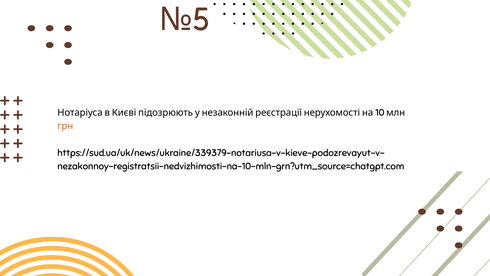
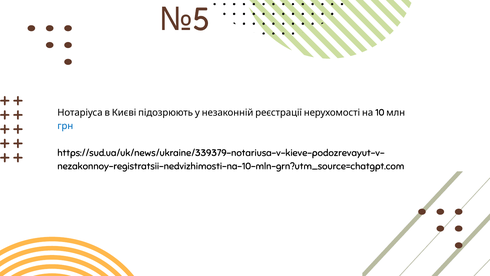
грн colour: orange -> blue
